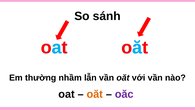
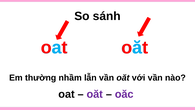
oăt at (95, 94) colour: orange -> purple
